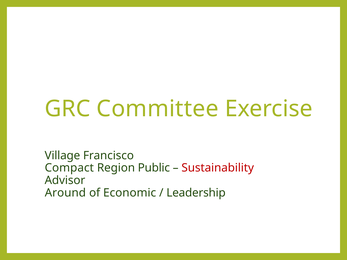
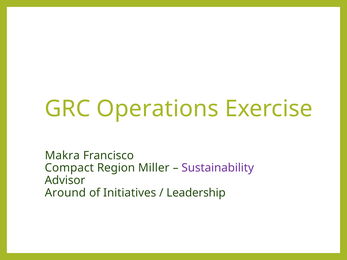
Committee: Committee -> Operations
Village: Village -> Makra
Public: Public -> Miller
Sustainability colour: red -> purple
Economic: Economic -> Initiatives
